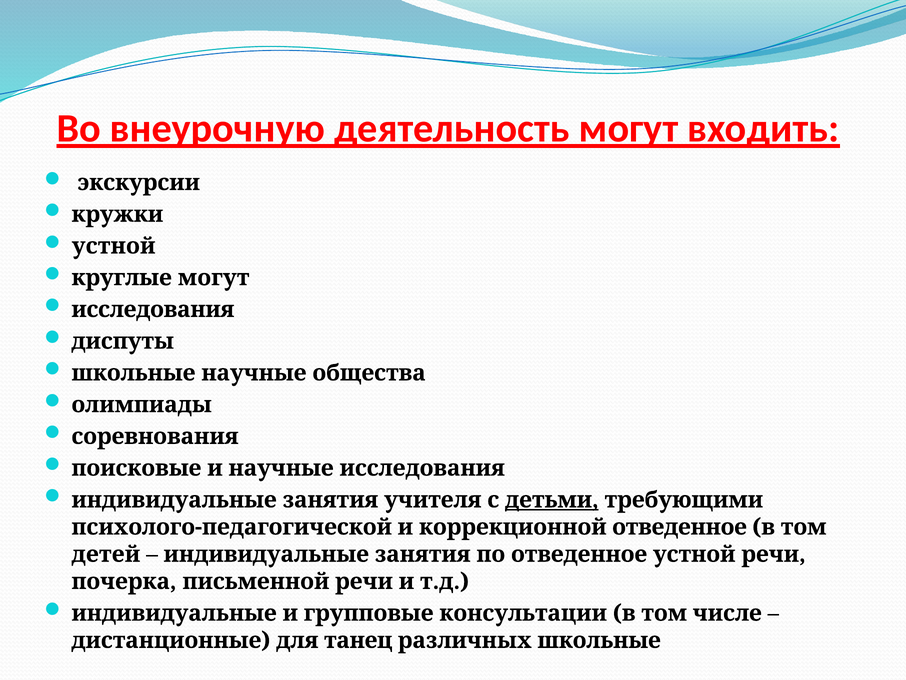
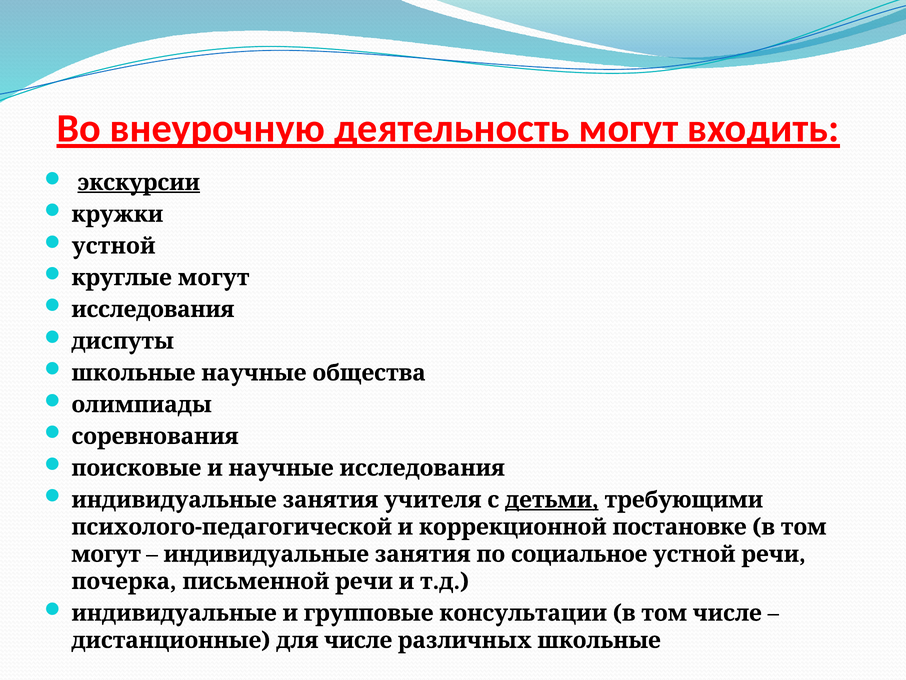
экскурсии underline: none -> present
коррекционной отведенное: отведенное -> постановке
детей at (106, 554): детей -> могут
по отведенное: отведенное -> социальное
для танец: танец -> числе
